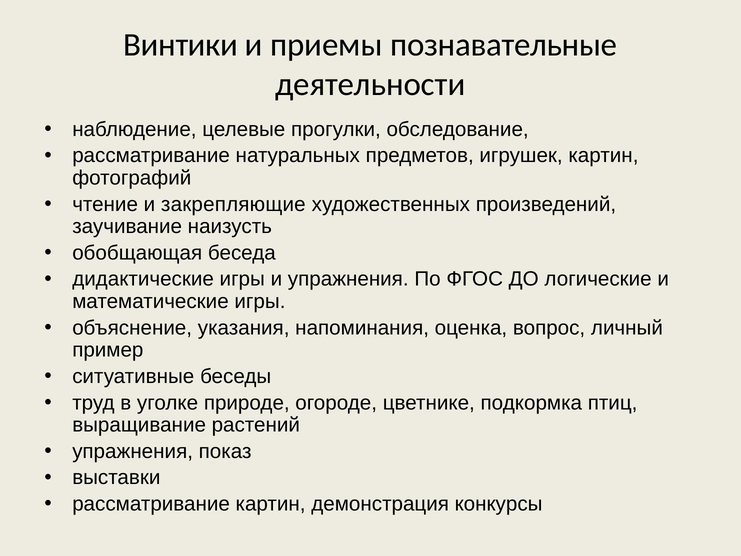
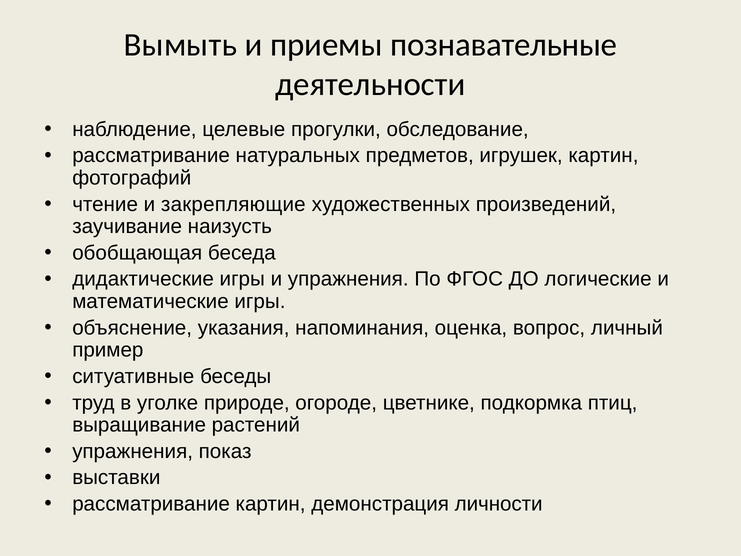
Винтики: Винтики -> Вымыть
конкурсы: конкурсы -> личности
